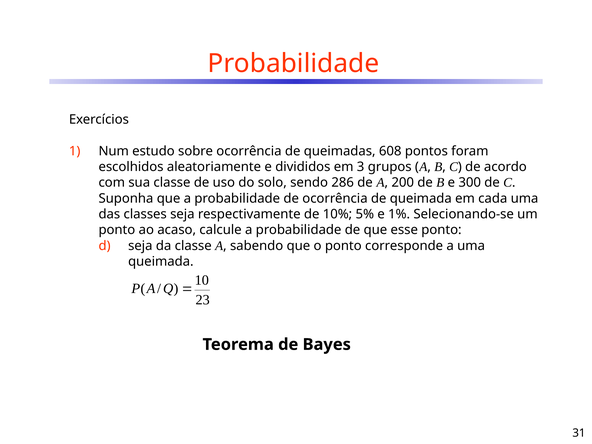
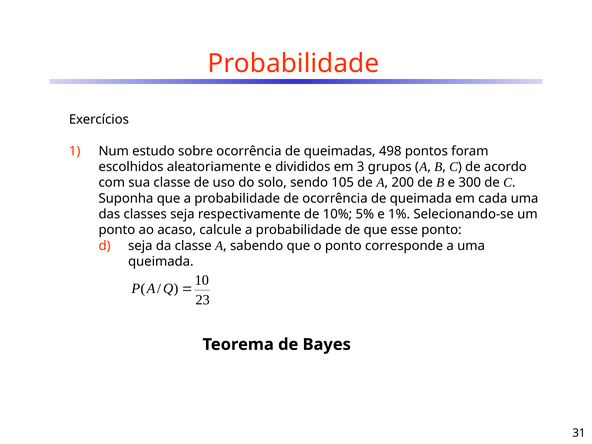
608: 608 -> 498
286: 286 -> 105
